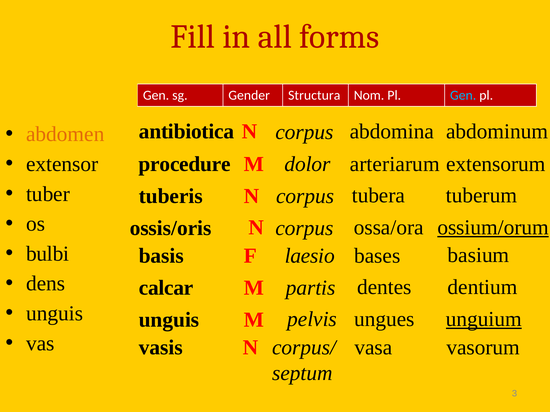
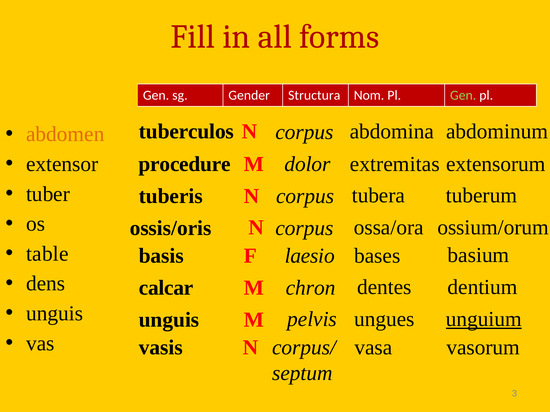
Gen at (463, 95) colour: light blue -> light green
antibiotica: antibiotica -> tuberculos
arteriarum: arteriarum -> extremitas
ossium/orum underline: present -> none
bulbi: bulbi -> table
partis: partis -> chron
